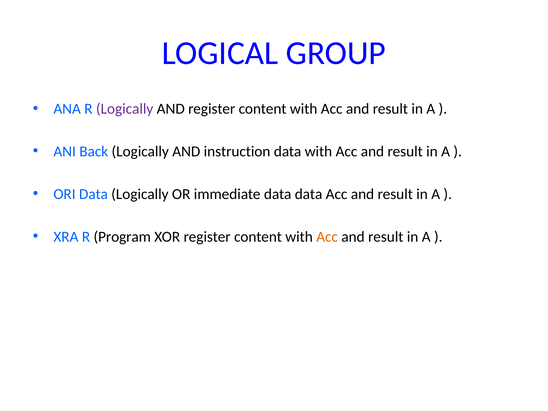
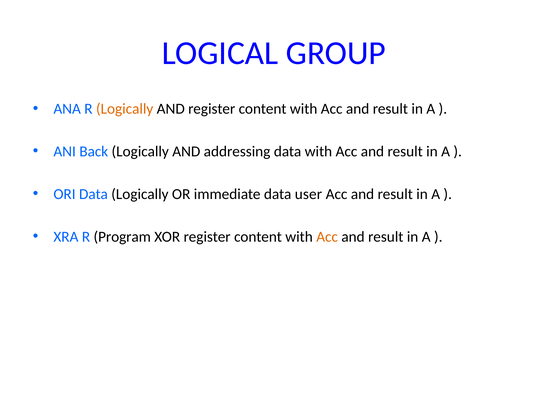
Logically at (125, 109) colour: purple -> orange
instruction: instruction -> addressing
data data: data -> user
